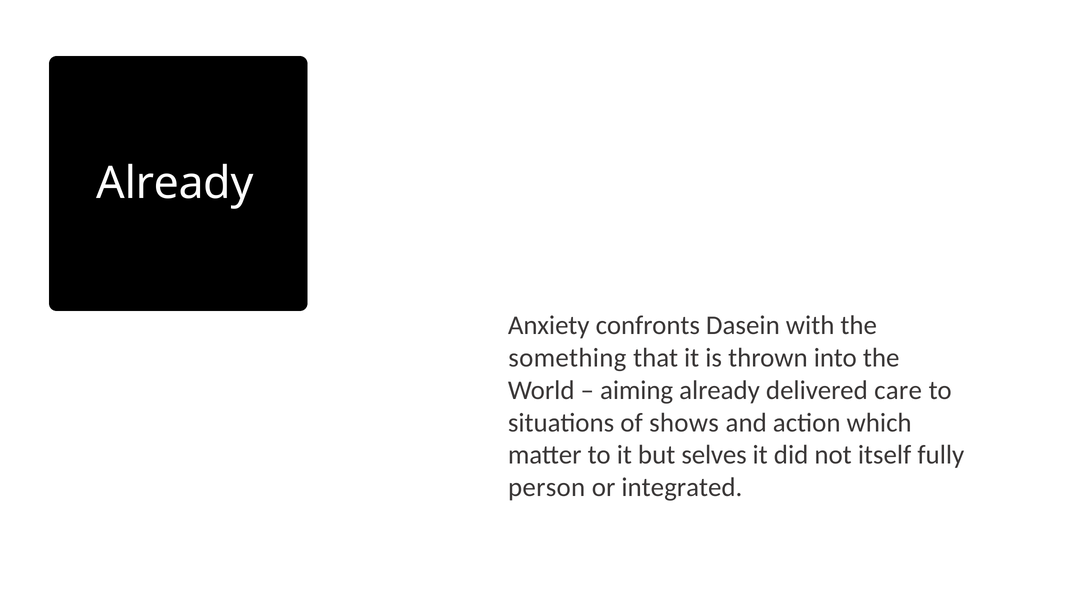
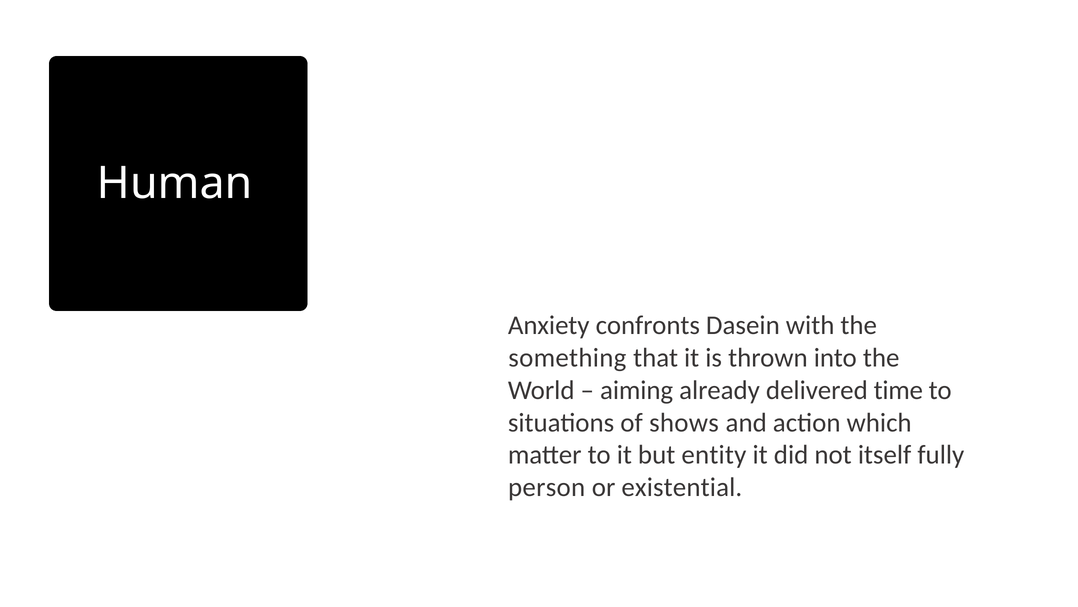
Already at (175, 183): Already -> Human
care: care -> time
selves: selves -> entity
integrated: integrated -> existential
